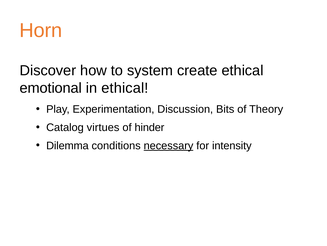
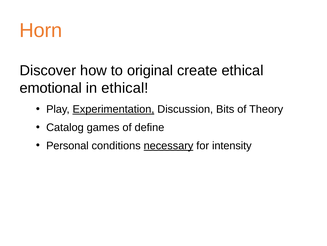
system: system -> original
Experimentation underline: none -> present
virtues: virtues -> games
hinder: hinder -> define
Dilemma: Dilemma -> Personal
